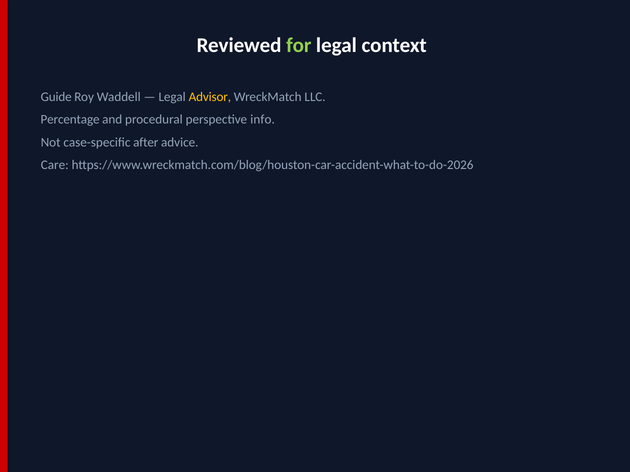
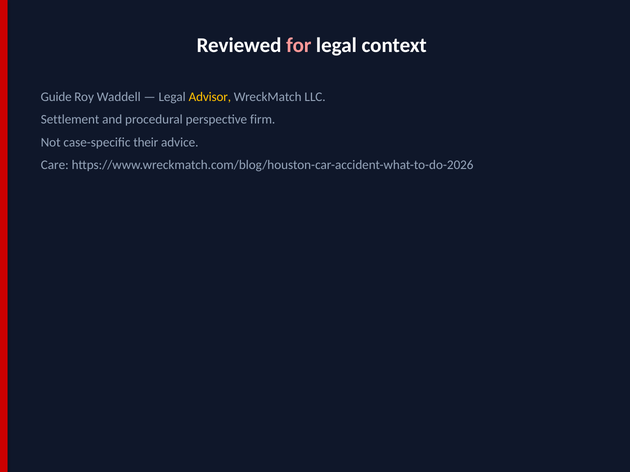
for colour: light green -> pink
Percentage: Percentage -> Settlement
info: info -> firm
after: after -> their
